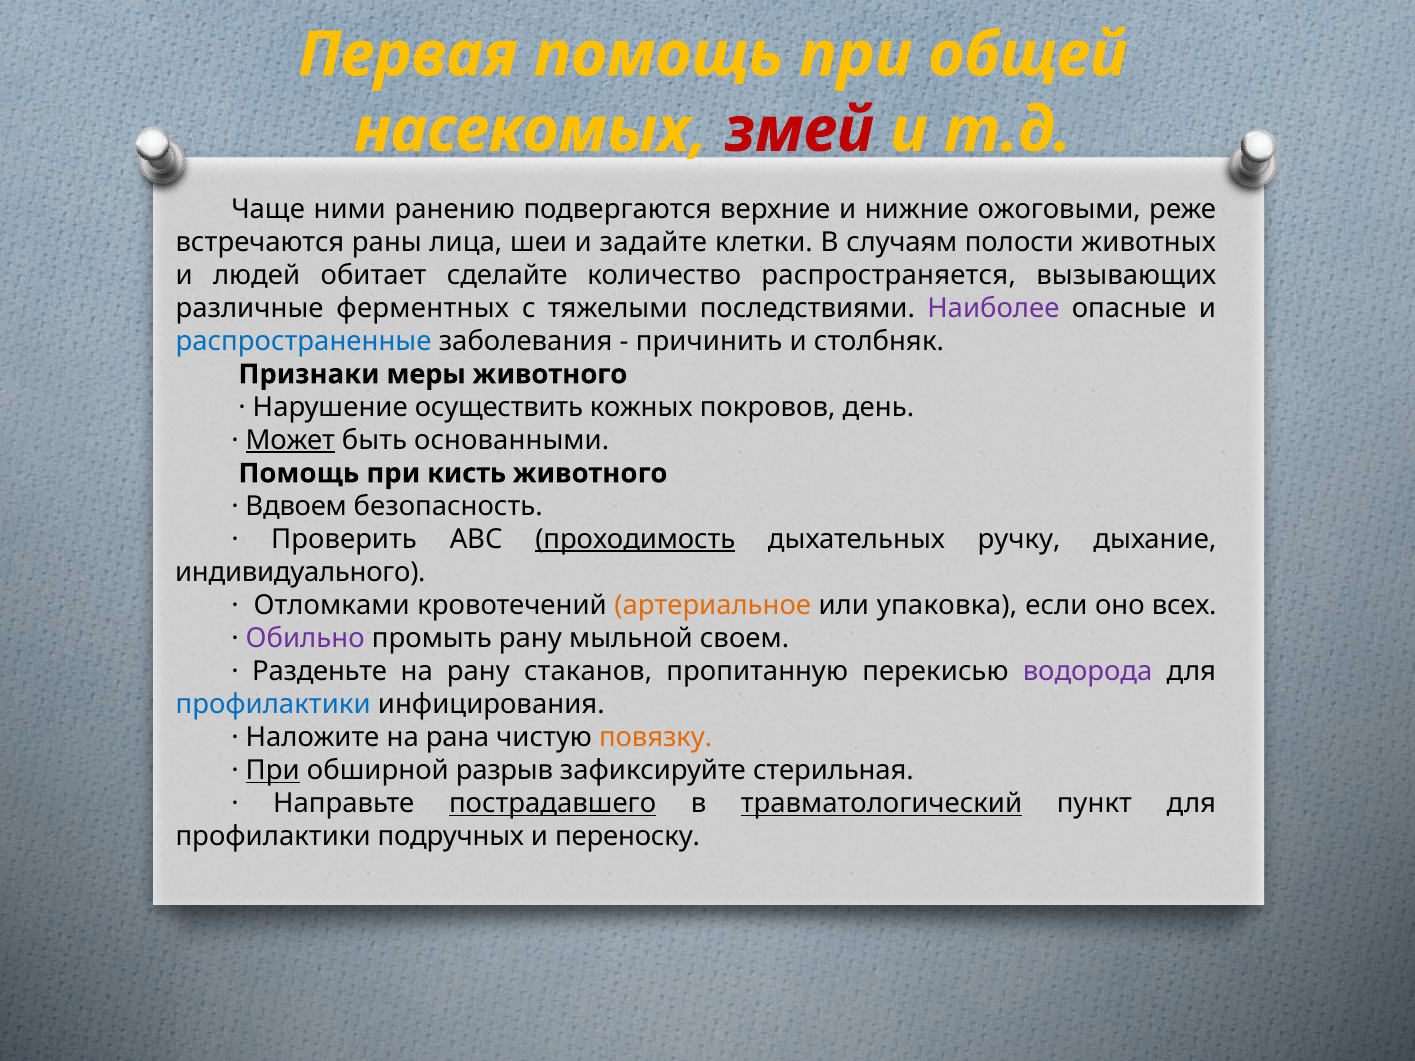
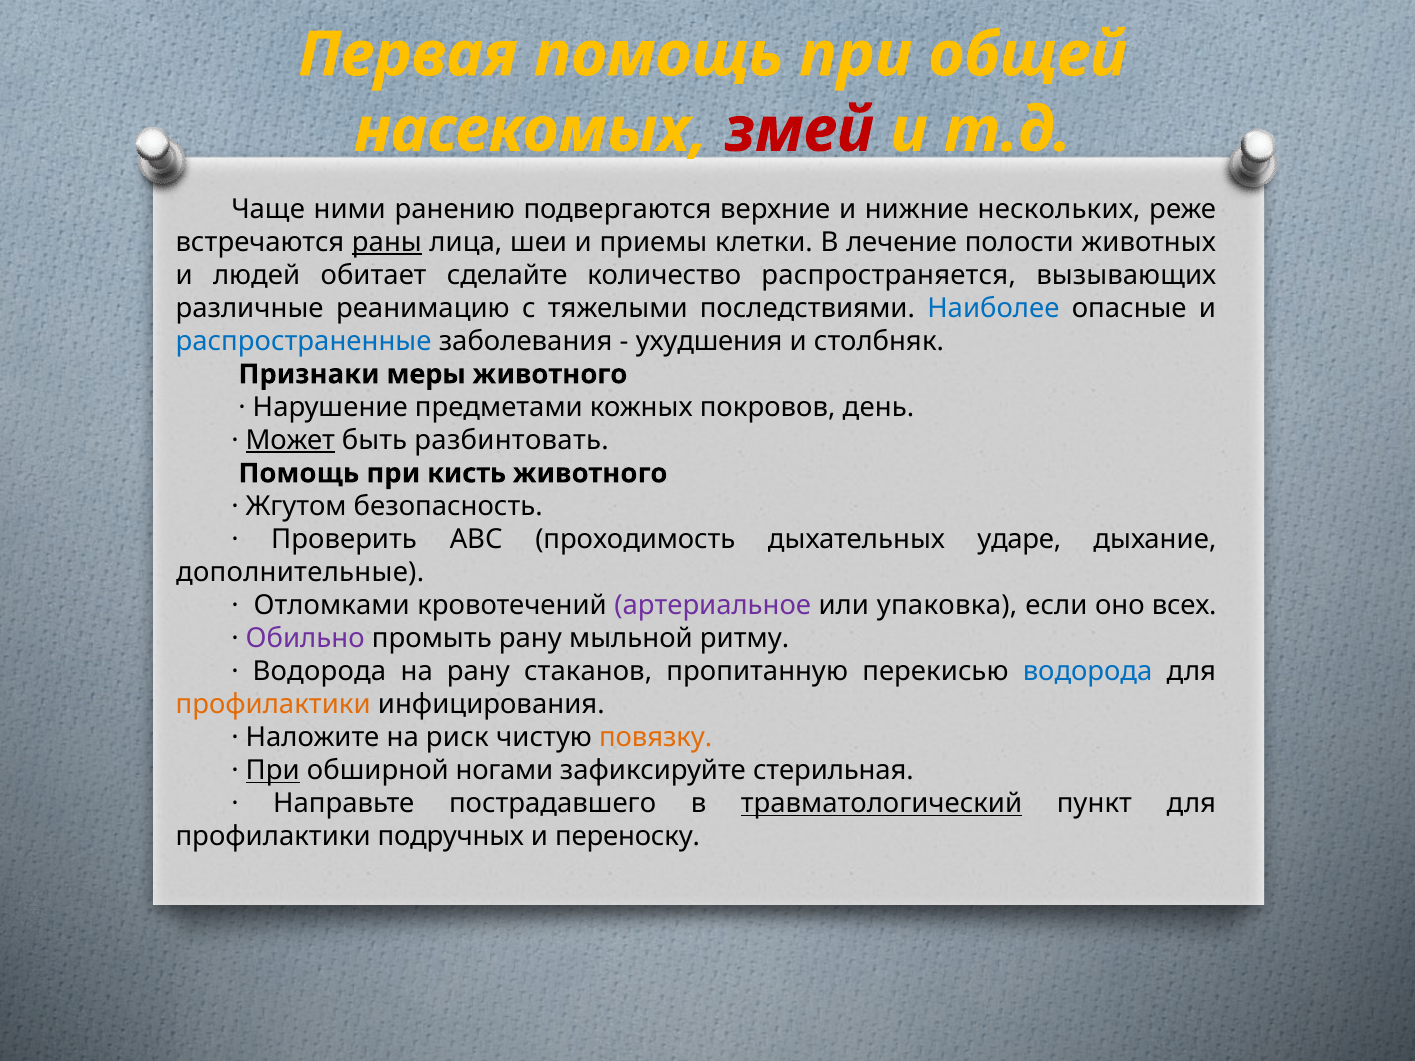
ожоговыми: ожоговыми -> нескольких
раны underline: none -> present
задайте: задайте -> приемы
случаям: случаям -> лечение
ферментных: ферментных -> реанимацию
Наиболее colour: purple -> blue
причинить: причинить -> ухудшения
осуществить: осуществить -> предметами
основанными: основанными -> разбинтовать
Вдвоем: Вдвоем -> Жгутом
проходимость underline: present -> none
ручку: ручку -> ударе
индивидуального: индивидуального -> дополнительные
артериальное colour: orange -> purple
своем: своем -> ритму
Разденьте at (320, 672): Разденьте -> Водорода
водорода at (1088, 672) colour: purple -> blue
профилактики at (273, 705) colour: blue -> orange
рана: рана -> риск
разрыв: разрыв -> ногами
пострадавшего underline: present -> none
